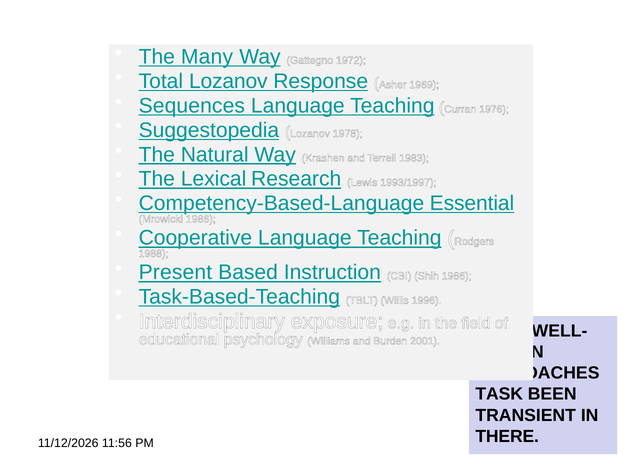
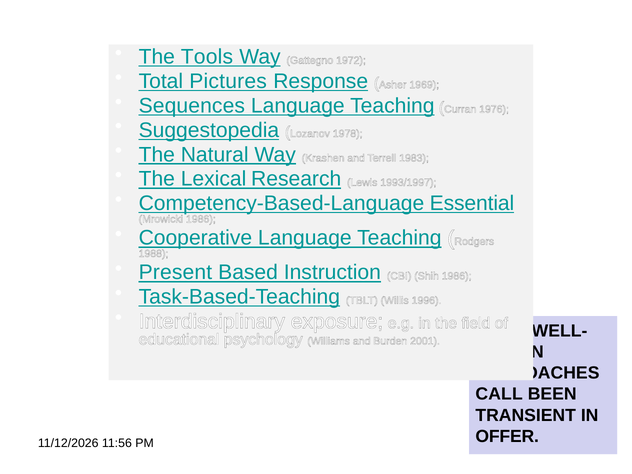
The Many: Many -> Tools
Total Lozanov: Lozanov -> Pictures
TASK: TASK -> CALL
THERE: THERE -> OFFER
